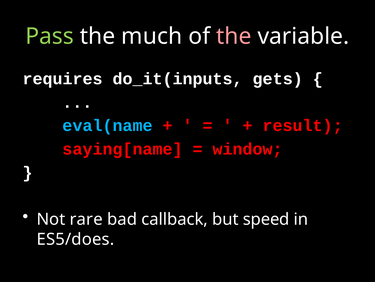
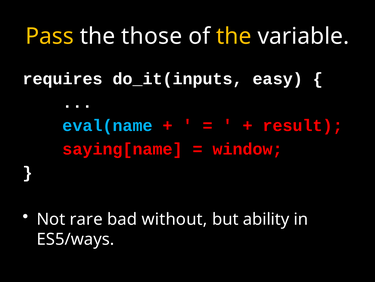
Pass colour: light green -> yellow
much: much -> those
the at (234, 36) colour: pink -> yellow
gets: gets -> easy
callback: callback -> without
speed: speed -> ability
ES5/does: ES5/does -> ES5/ways
